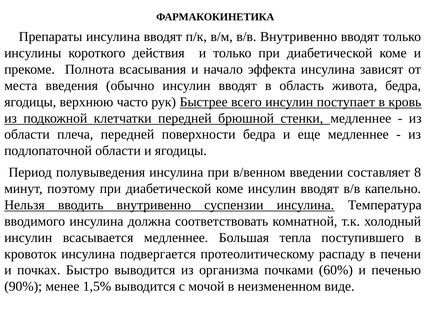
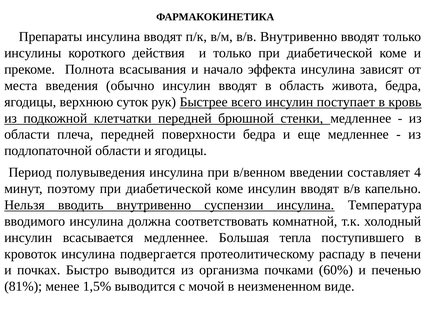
часто: часто -> суток
8: 8 -> 4
90%: 90% -> 81%
